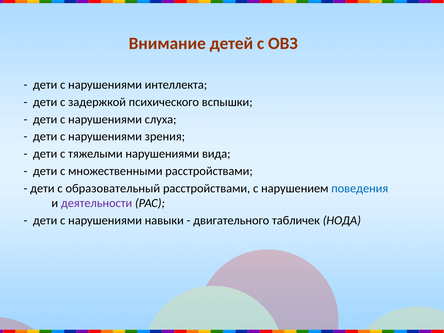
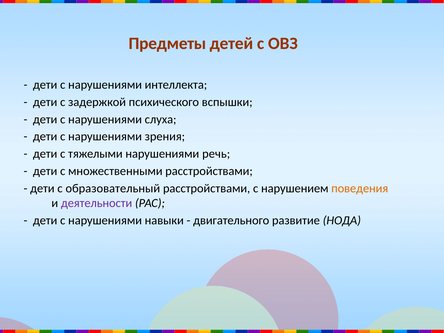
Внимание: Внимание -> Предметы
вида: вида -> речь
поведения colour: blue -> orange
табличек: табличек -> развитие
